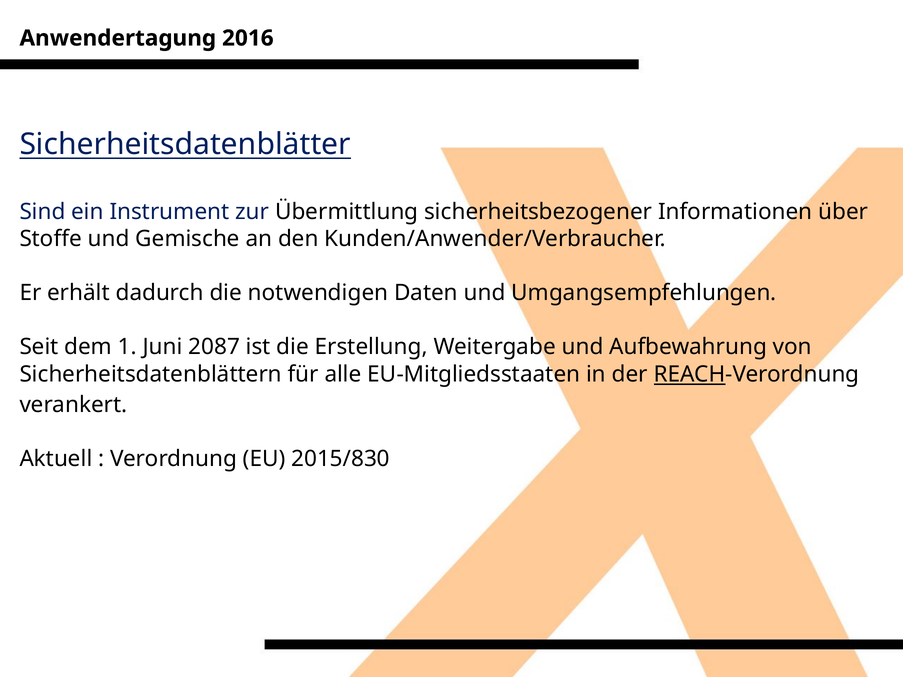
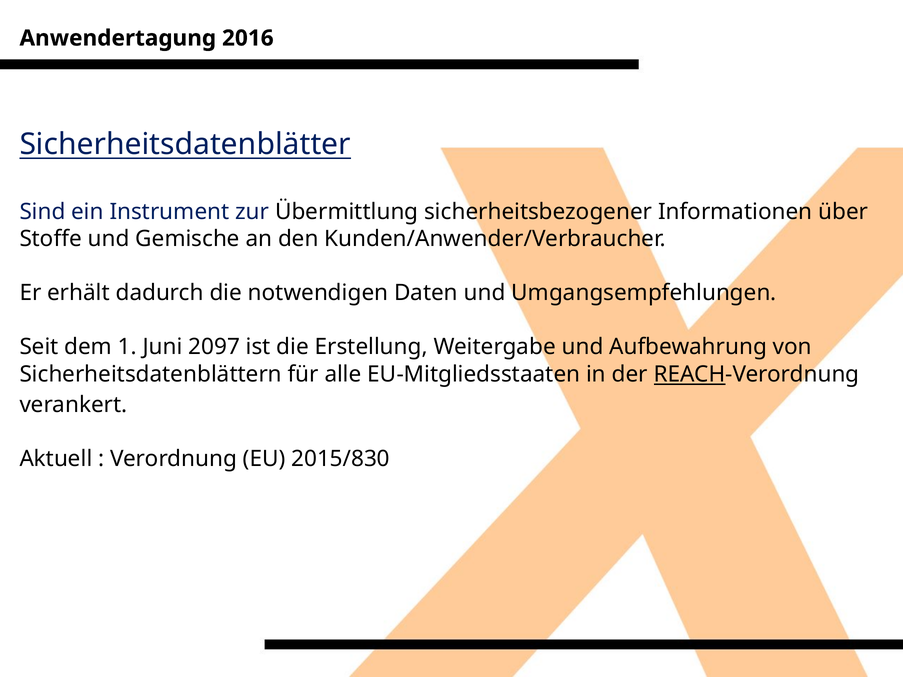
2087: 2087 -> 2097
